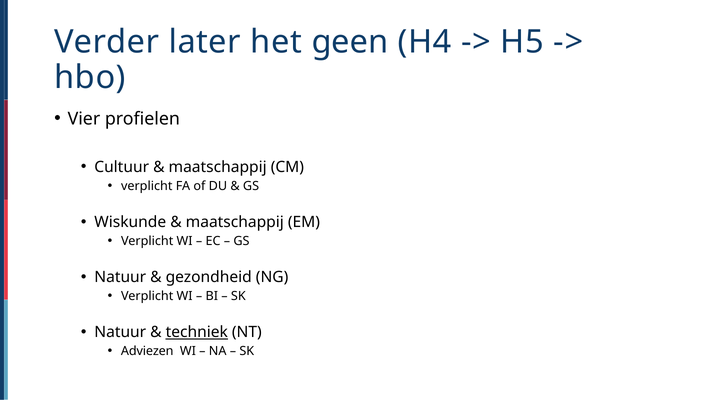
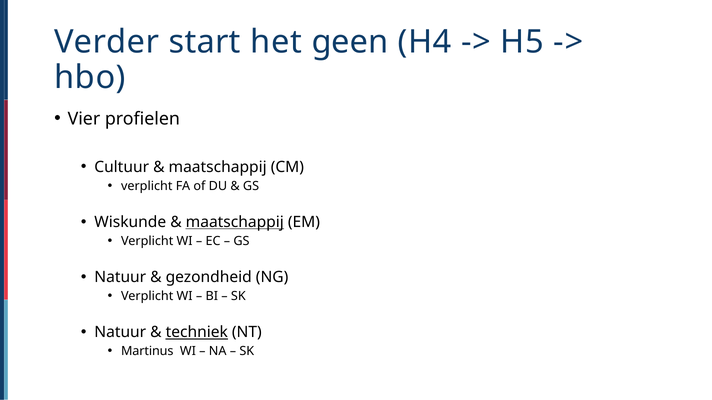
later: later -> start
maatschappij at (235, 222) underline: none -> present
Adviezen: Adviezen -> Martinus
